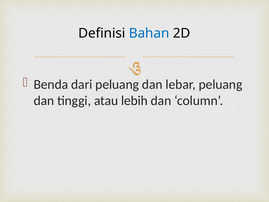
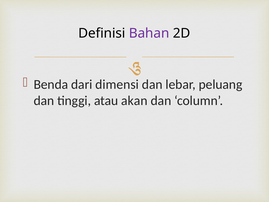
Bahan colour: blue -> purple
dari peluang: peluang -> dimensi
lebih: lebih -> akan
